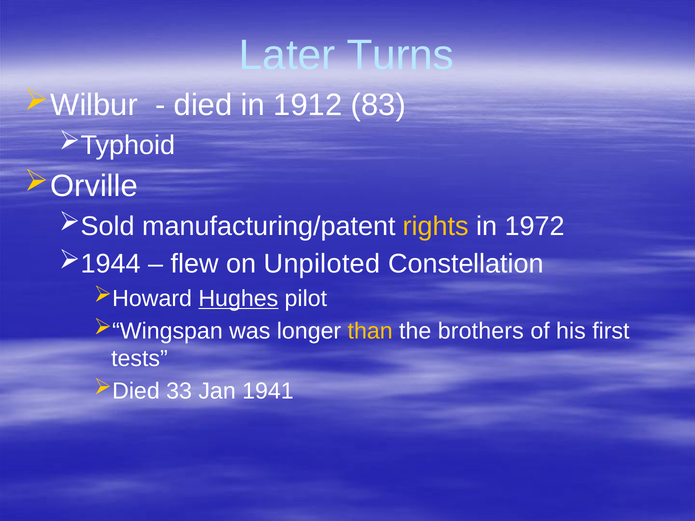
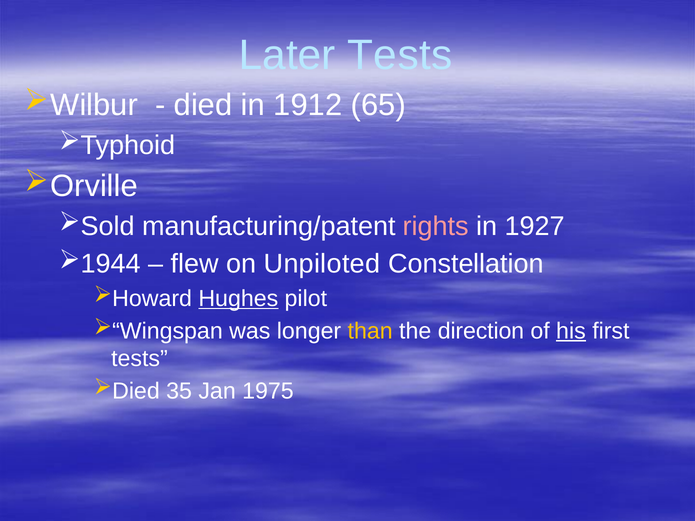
Later Turns: Turns -> Tests
83: 83 -> 65
rights colour: yellow -> pink
1972: 1972 -> 1927
brothers: brothers -> direction
his underline: none -> present
33: 33 -> 35
1941: 1941 -> 1975
